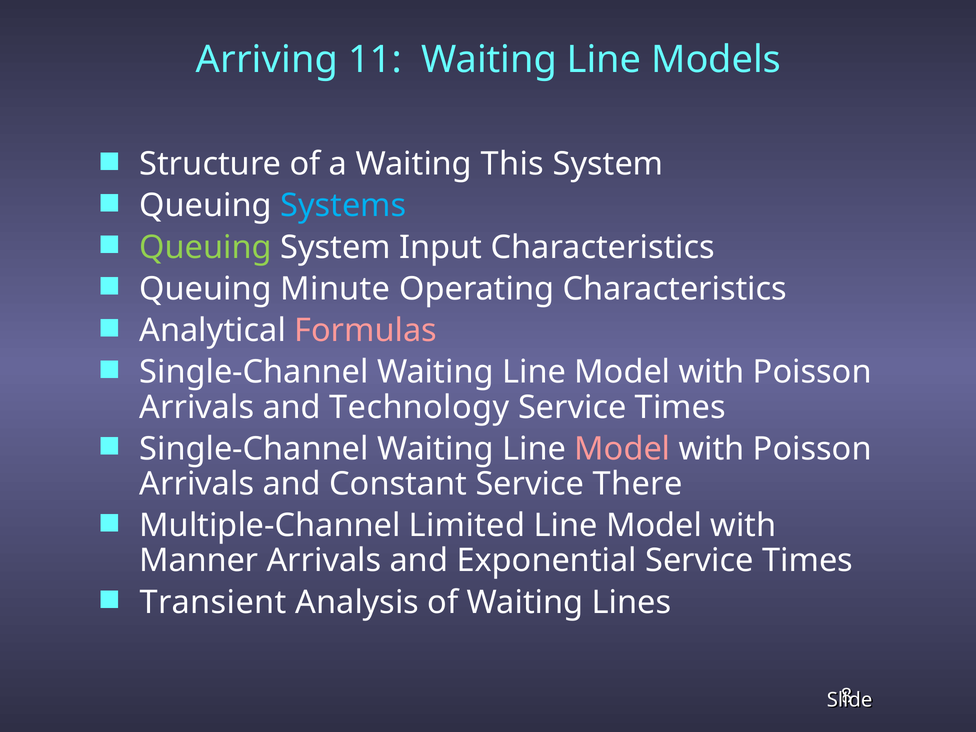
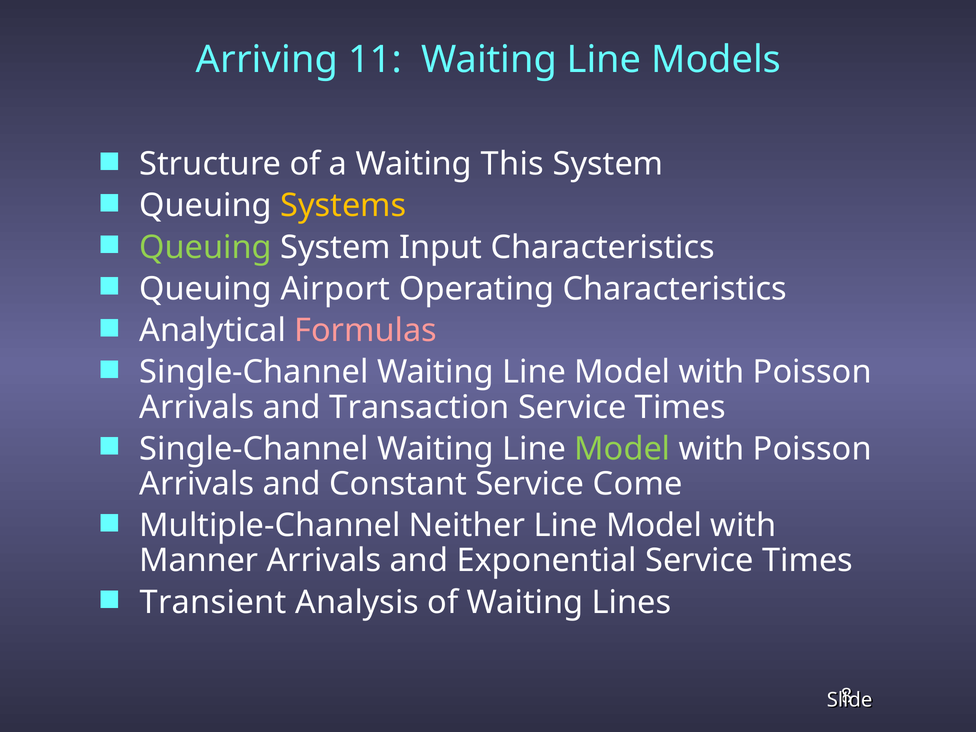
Systems colour: light blue -> yellow
Minute: Minute -> Airport
Technology: Technology -> Transaction
Model at (622, 449) colour: pink -> light green
There: There -> Come
Limited: Limited -> Neither
